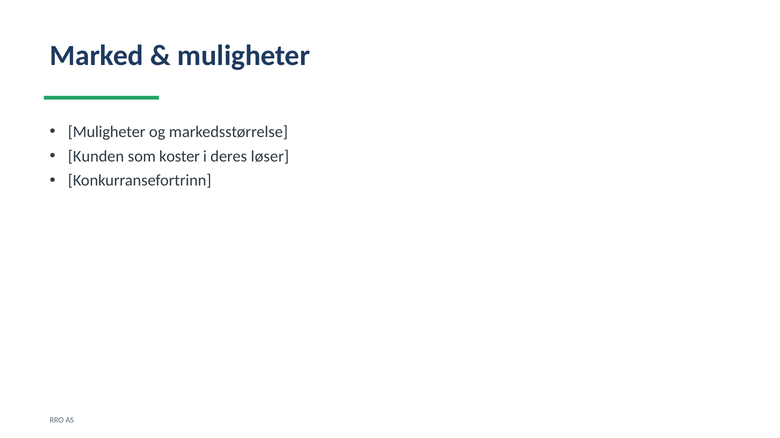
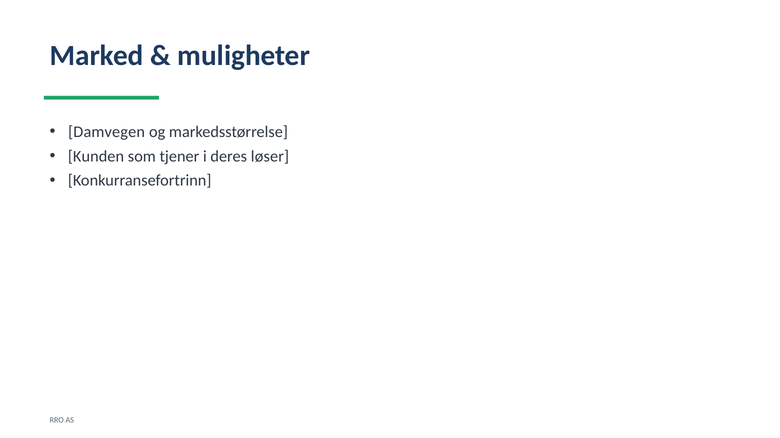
Muligheter at (107, 132): Muligheter -> Damvegen
koster: koster -> tjener
